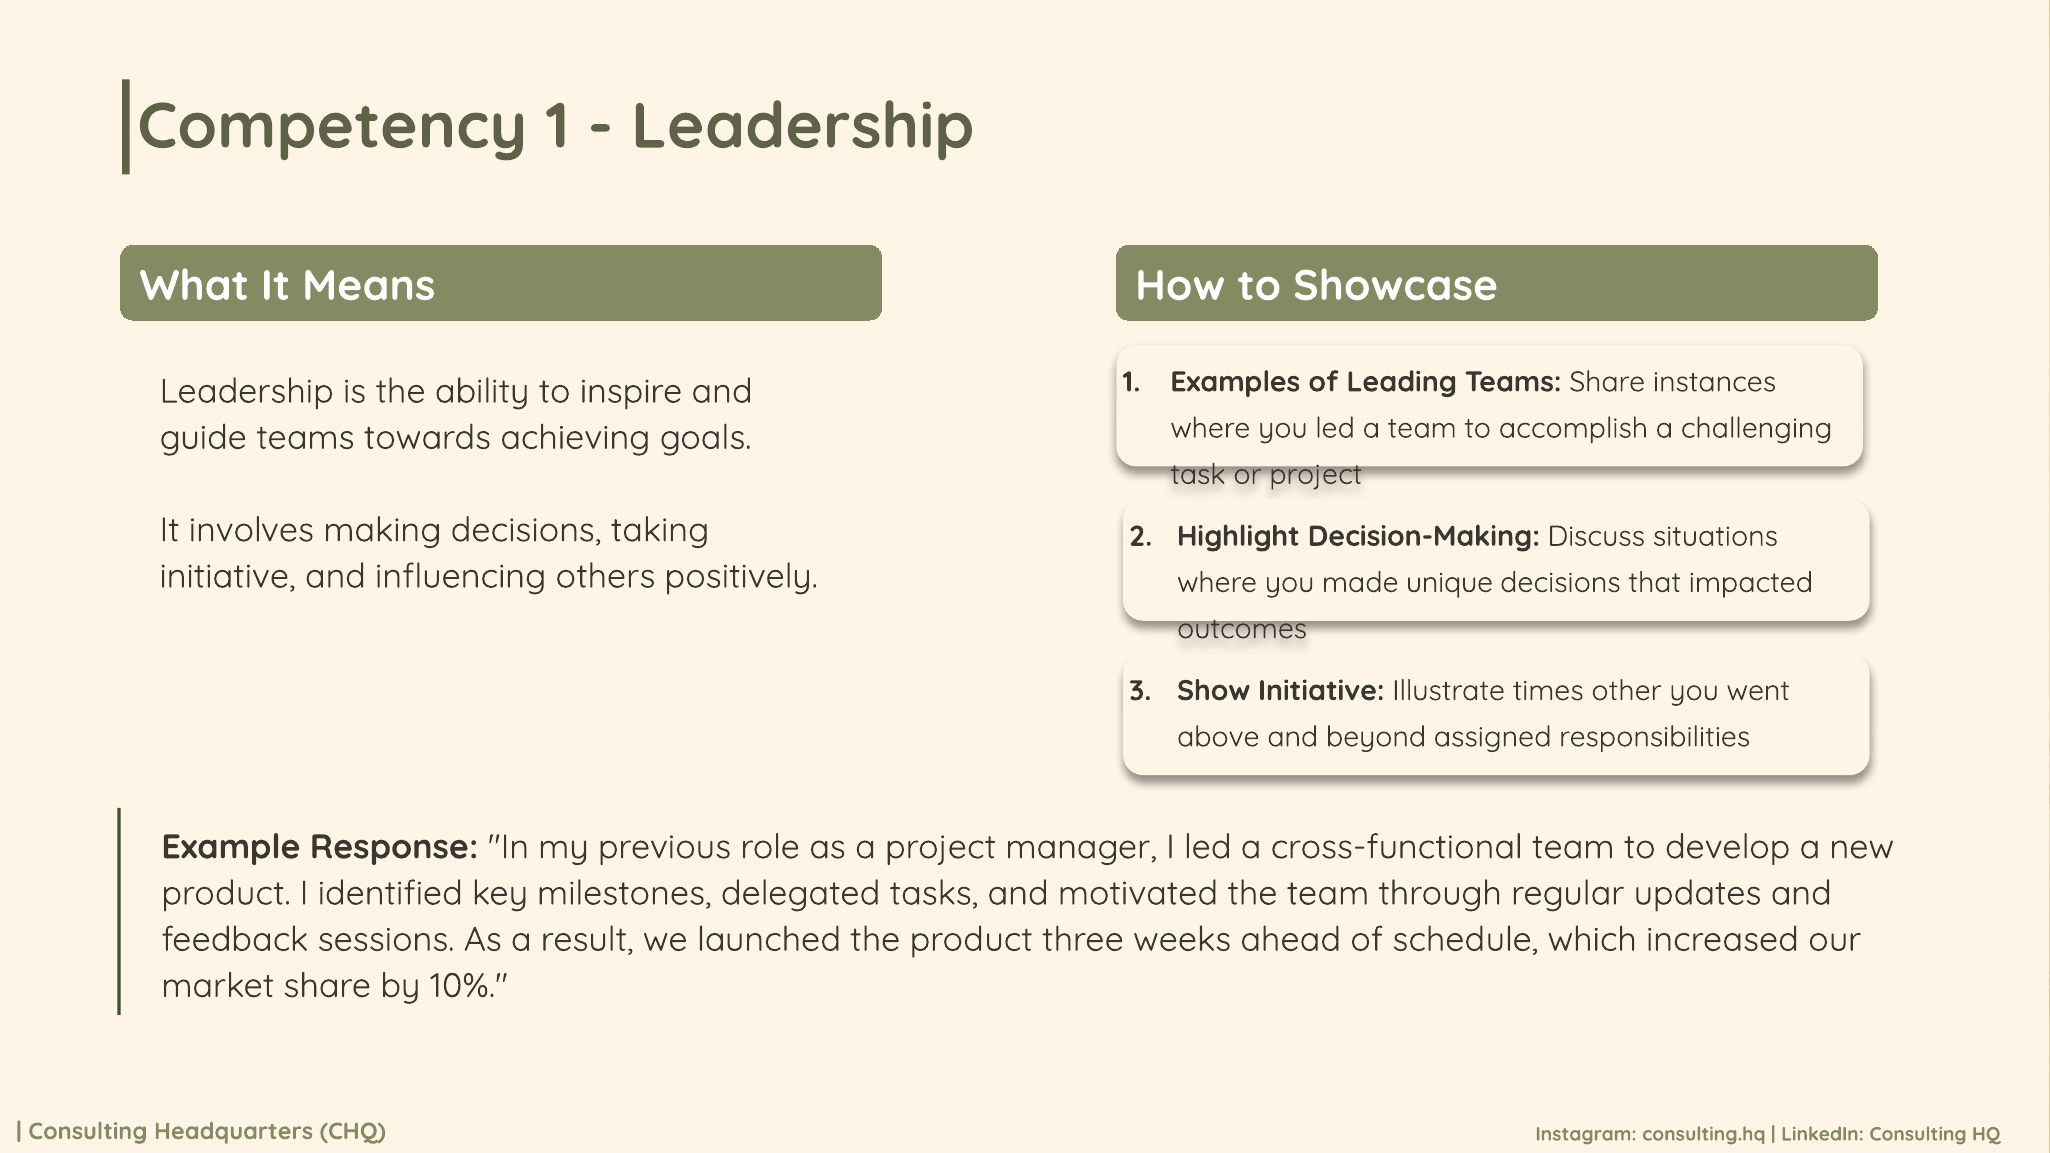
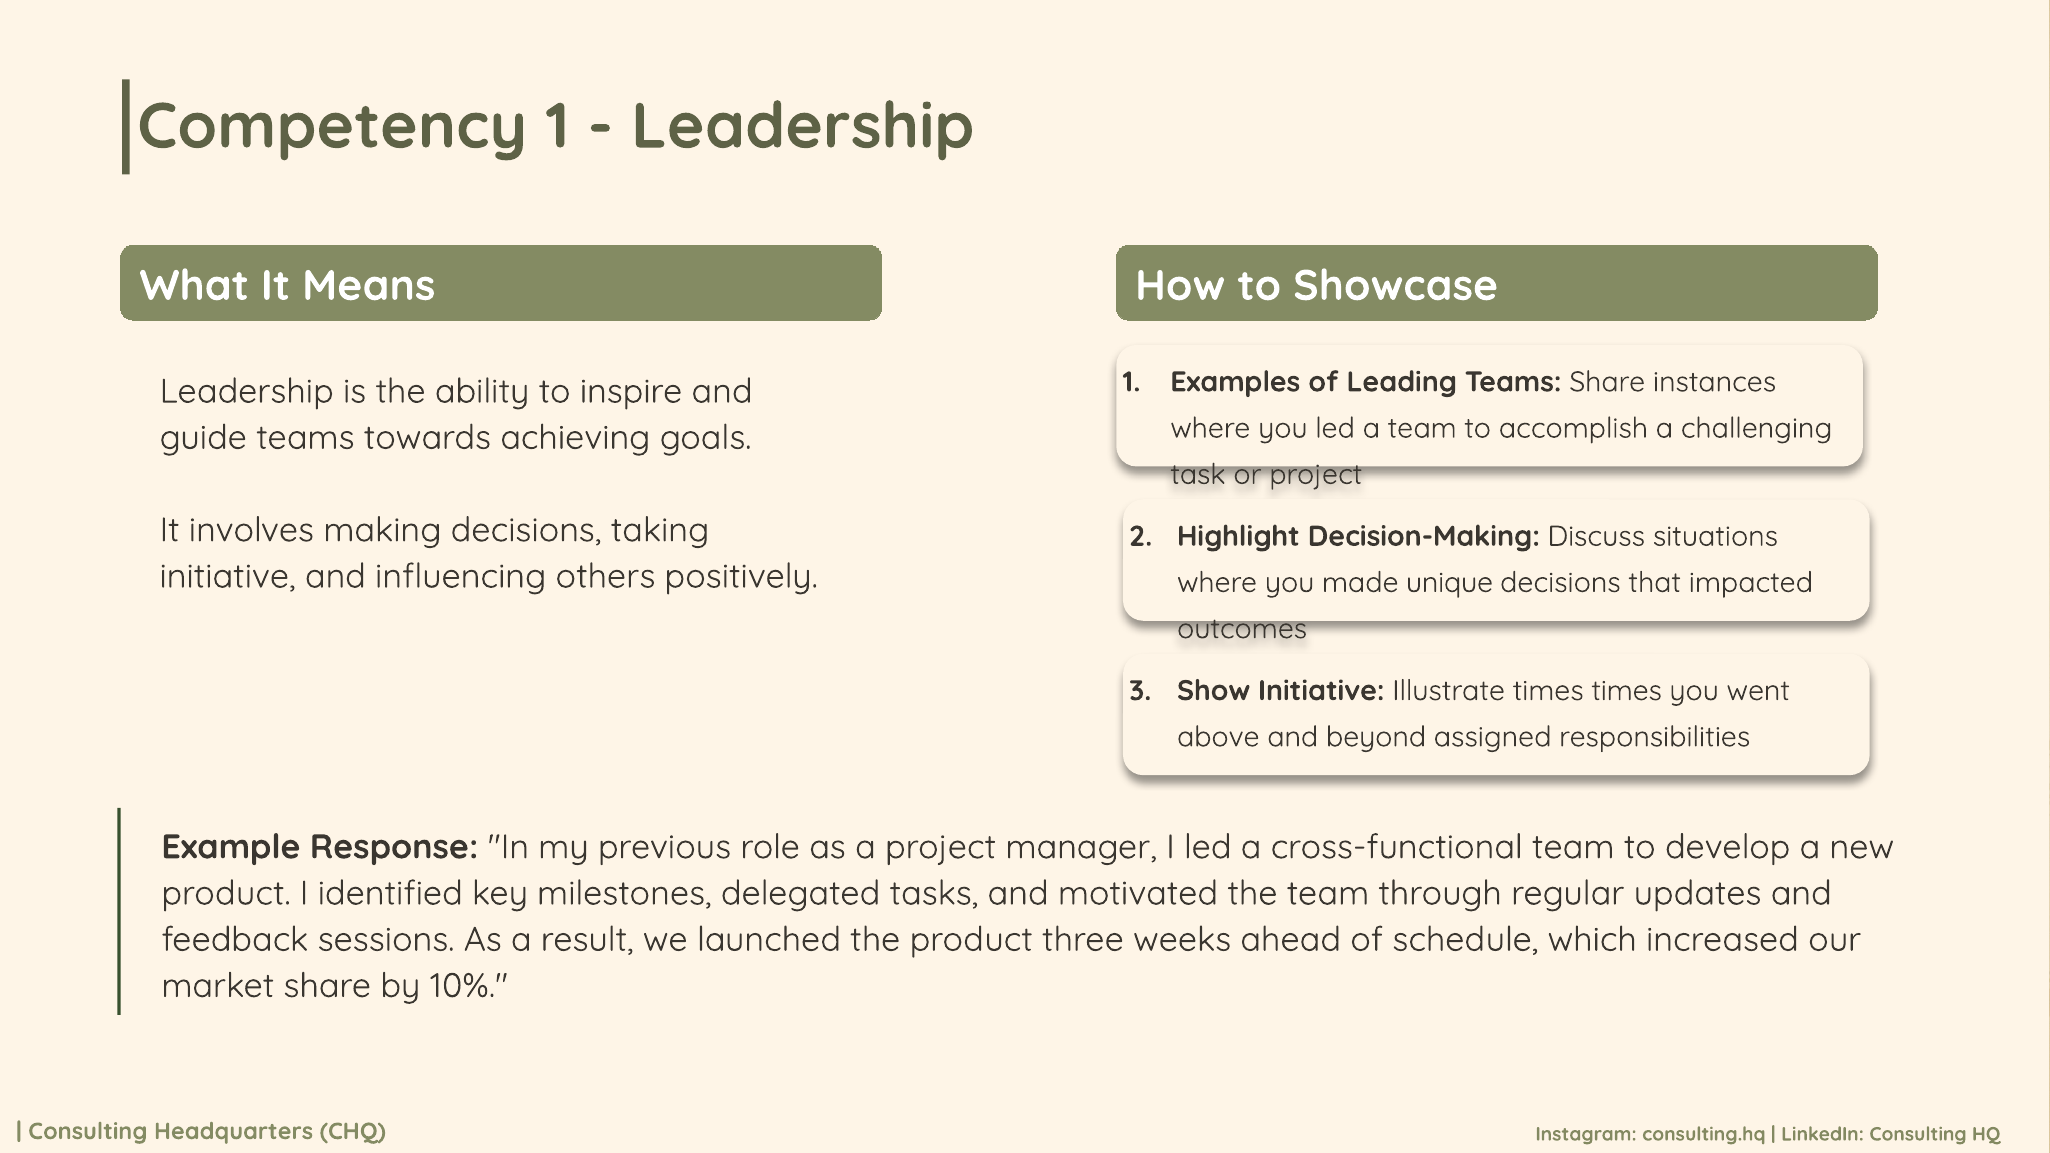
times other: other -> times
